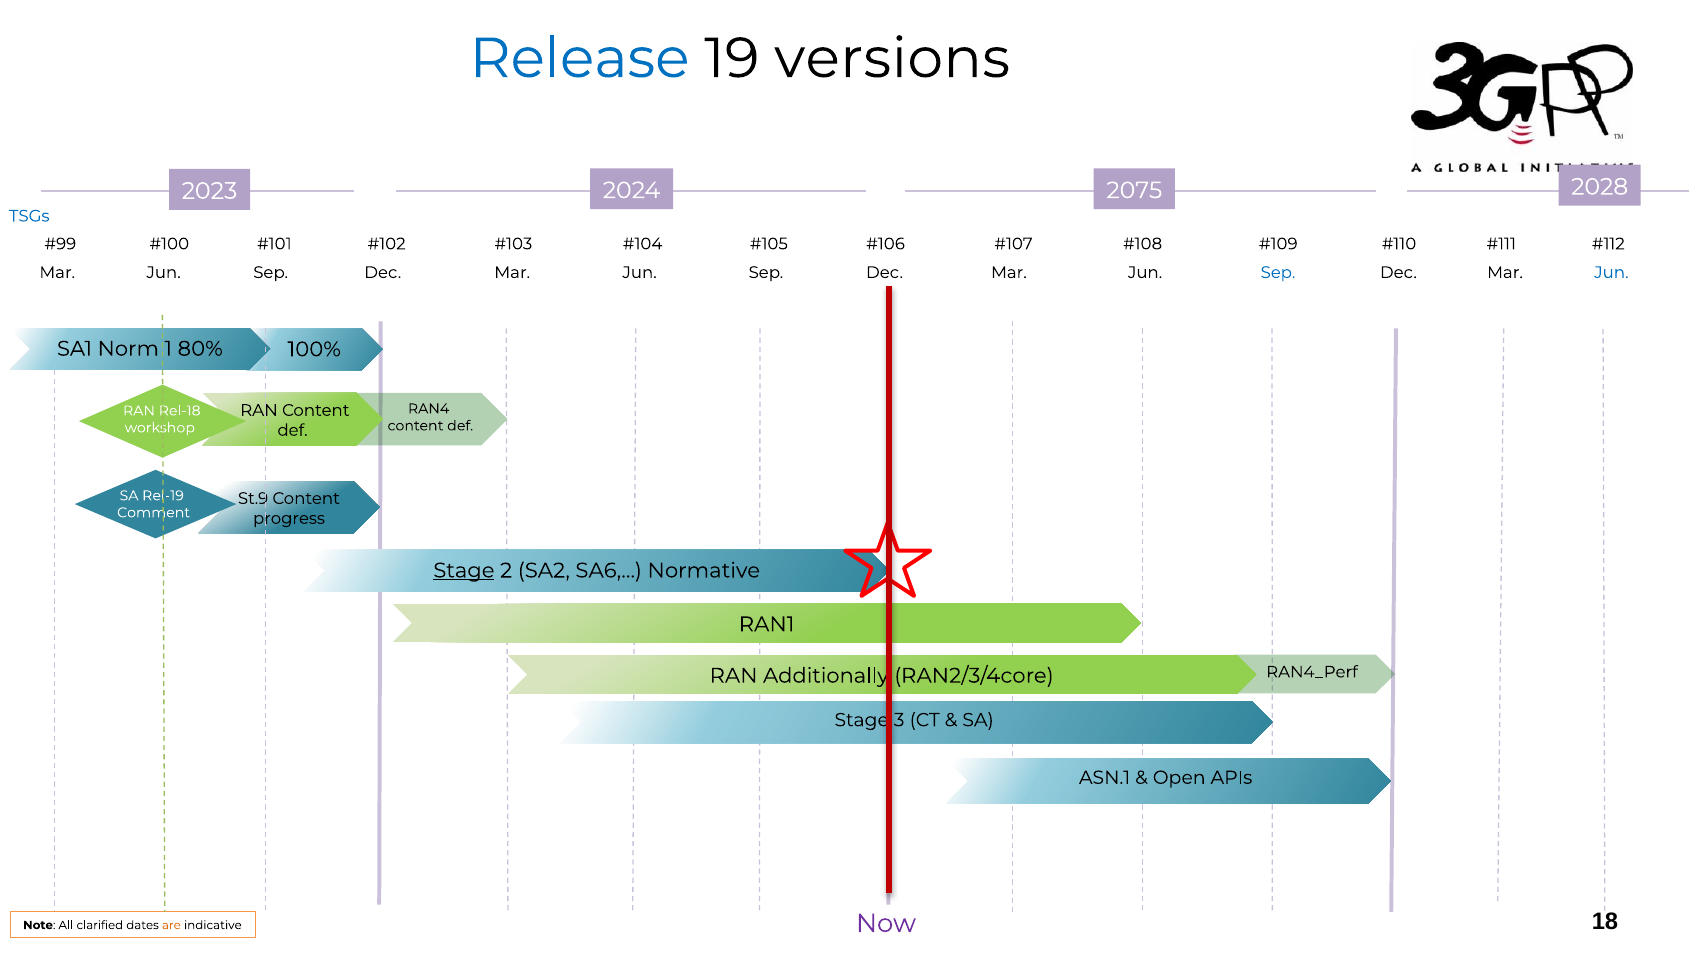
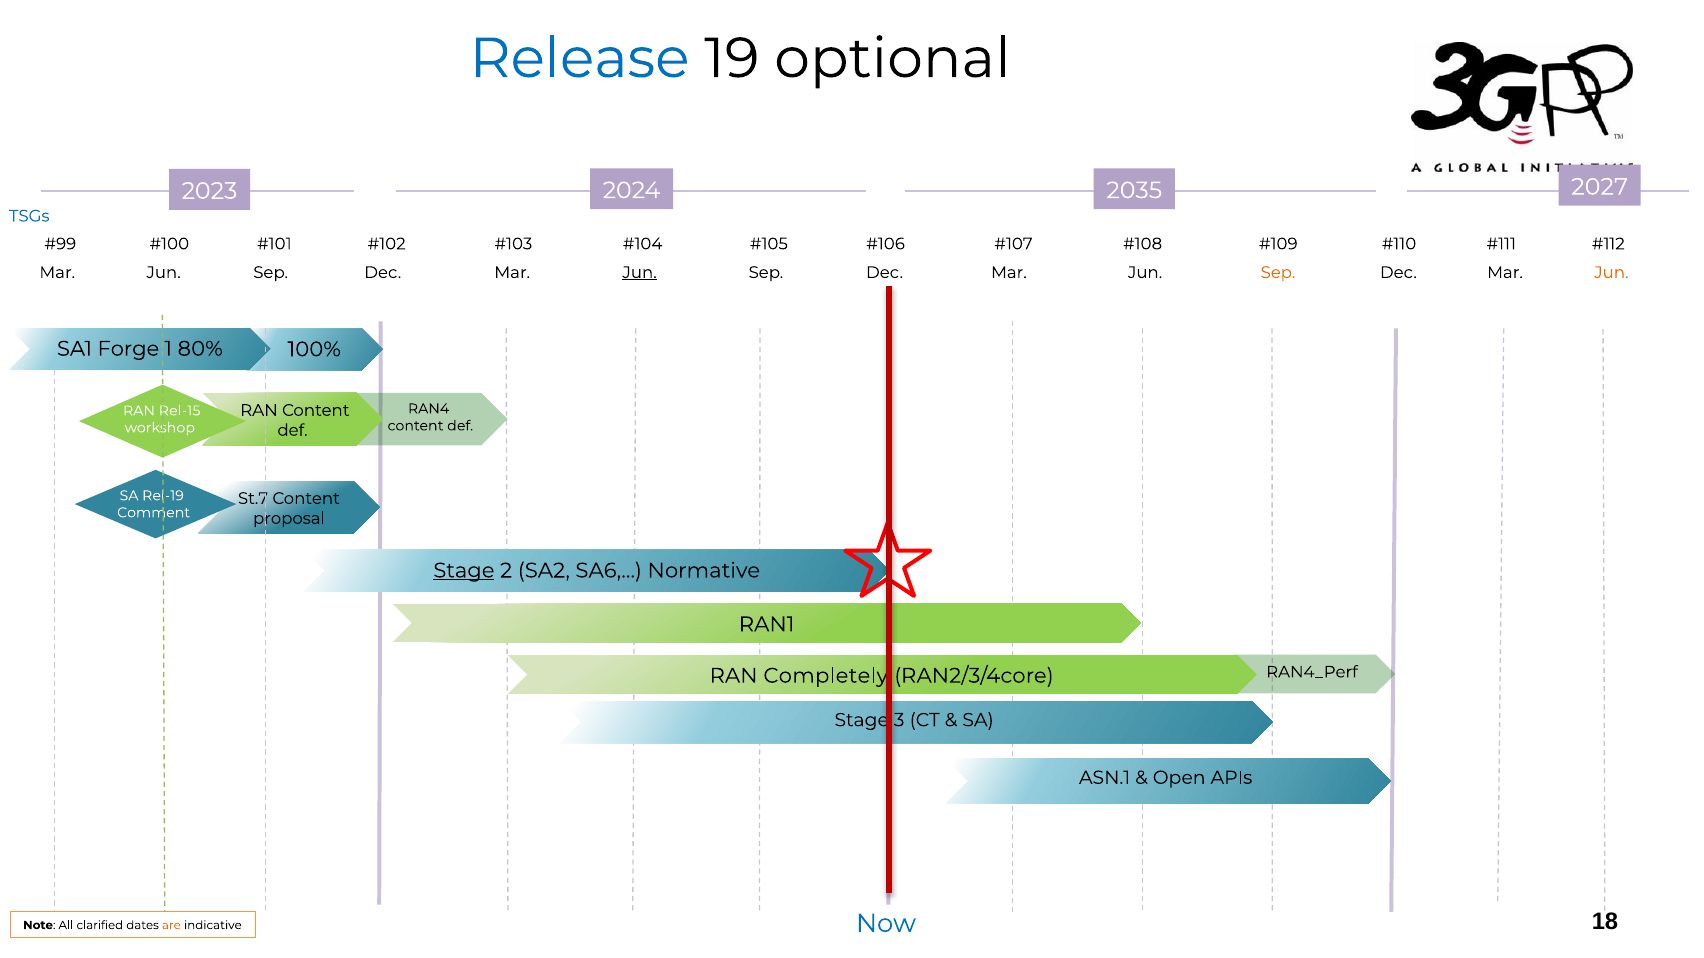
versions: versions -> optional
2028: 2028 -> 2027
2075: 2075 -> 2035
Jun at (640, 273) underline: none -> present
Sep at (1278, 273) colour: blue -> orange
Jun at (1611, 273) colour: blue -> orange
Norm: Norm -> Forge
Rel-18: Rel-18 -> Rel-15
St.9: St.9 -> St.7
progress: progress -> proposal
Additionally: Additionally -> Completely
Now colour: purple -> blue
